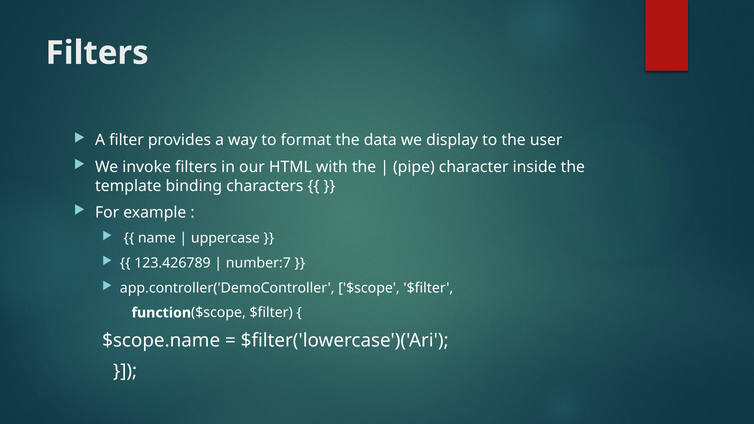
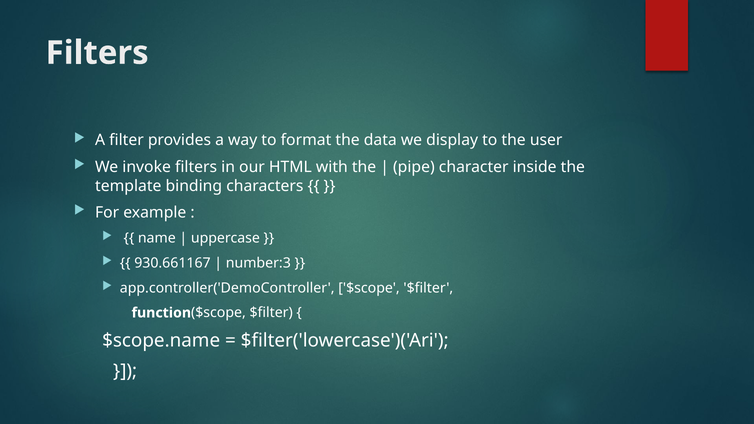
123.426789: 123.426789 -> 930.661167
number:7: number:7 -> number:3
